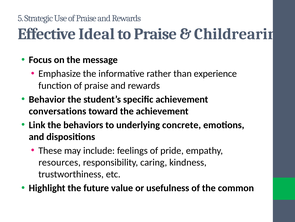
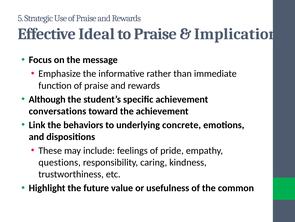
Childrearing: Childrearing -> Implications
experience: experience -> immediate
Behavior: Behavior -> Although
resources: resources -> questions
